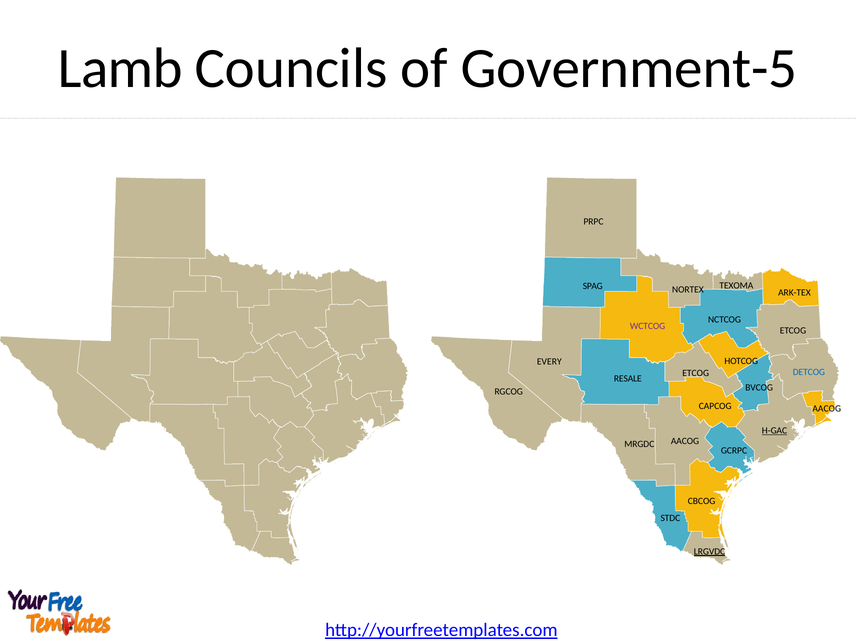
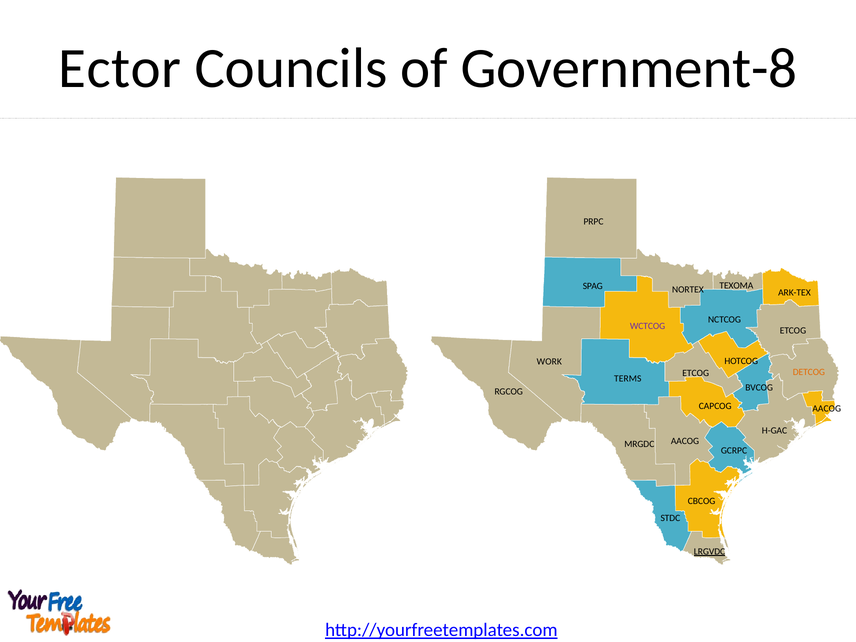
Lamb: Lamb -> Ector
Government-5: Government-5 -> Government-8
EVERY: EVERY -> WORK
DETCOG colour: blue -> orange
RESALE: RESALE -> TERMS
H-GAC underline: present -> none
